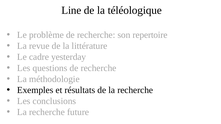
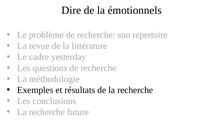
Line: Line -> Dire
téléologique: téléologique -> émotionnels
